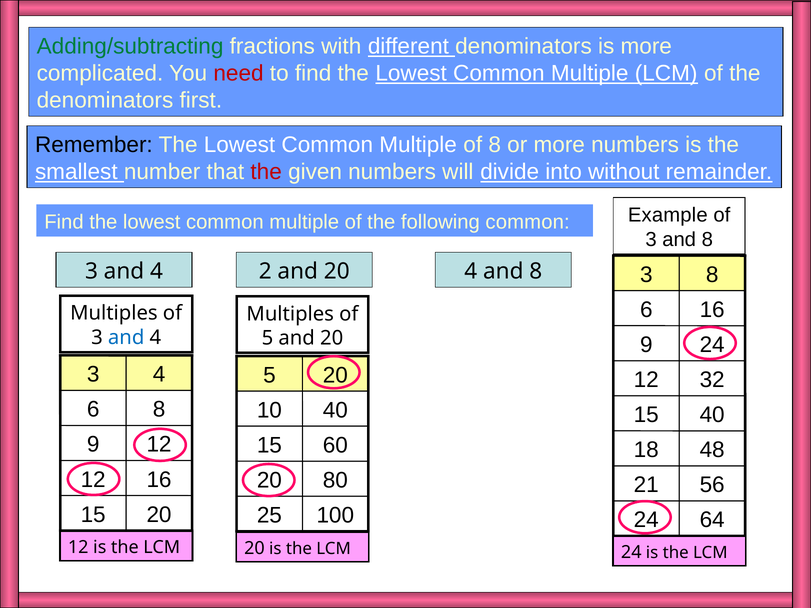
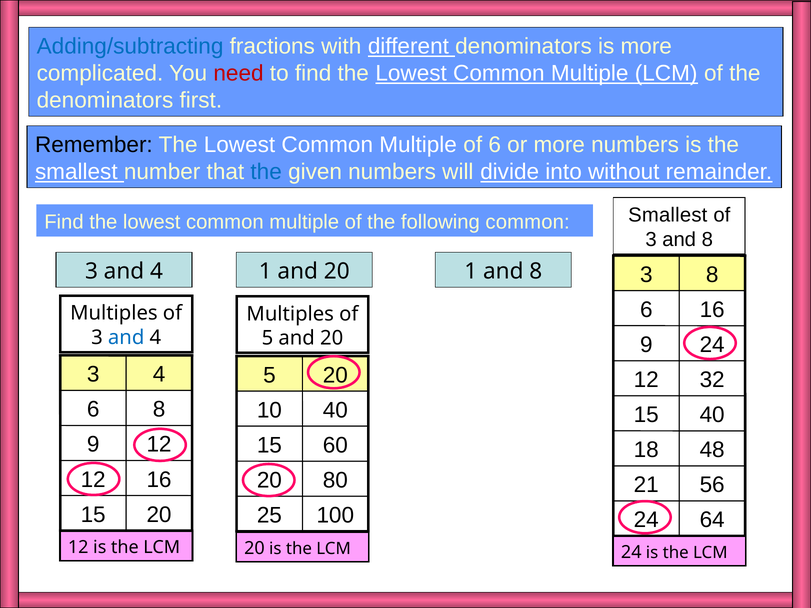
Adding/subtracting colour: green -> blue
of 8: 8 -> 6
the at (266, 172) colour: red -> blue
Example at (668, 215): Example -> Smallest
4 2: 2 -> 1
20 4: 4 -> 1
